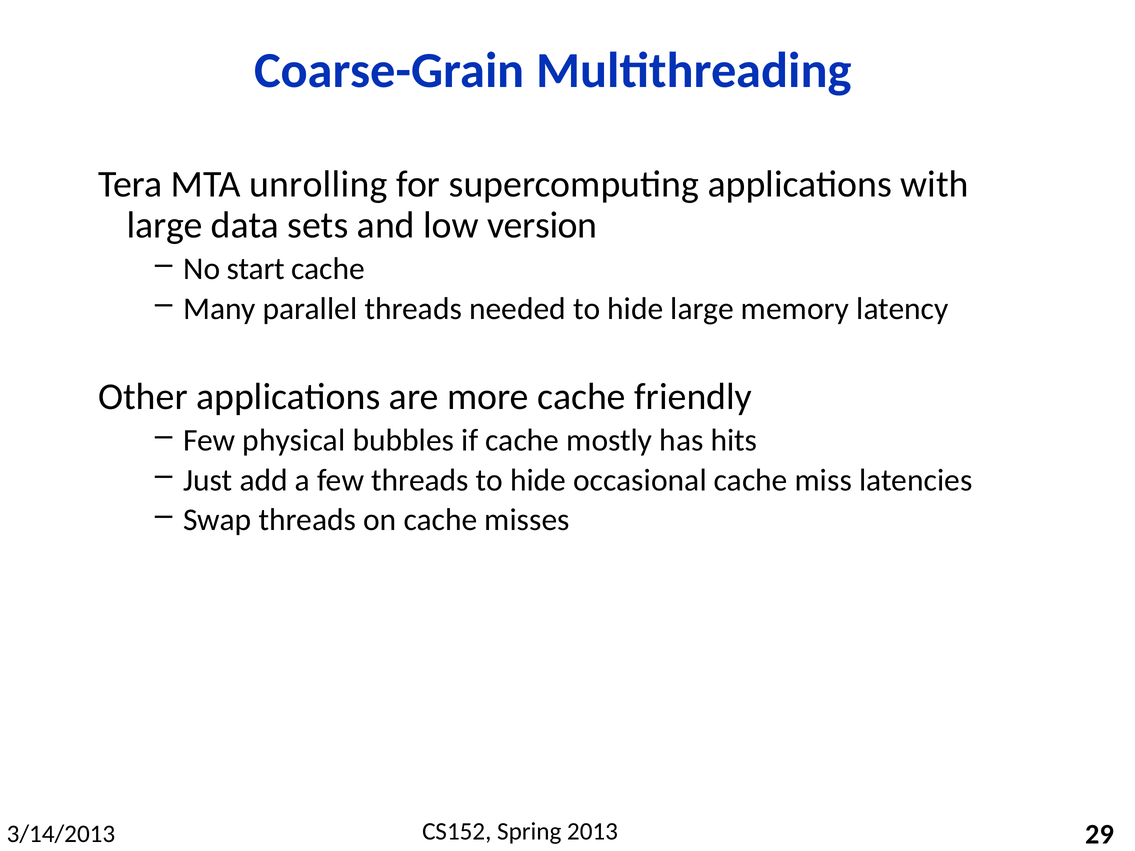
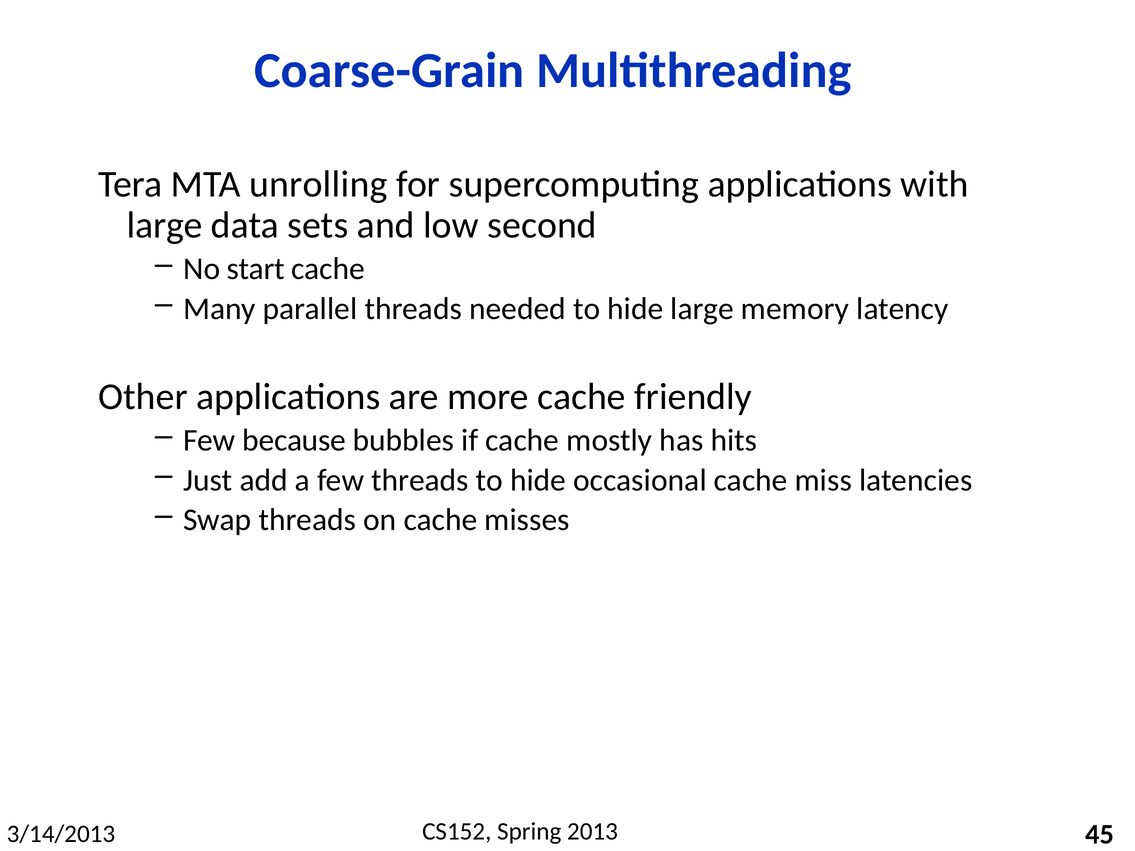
version: version -> second
physical: physical -> because
29: 29 -> 45
